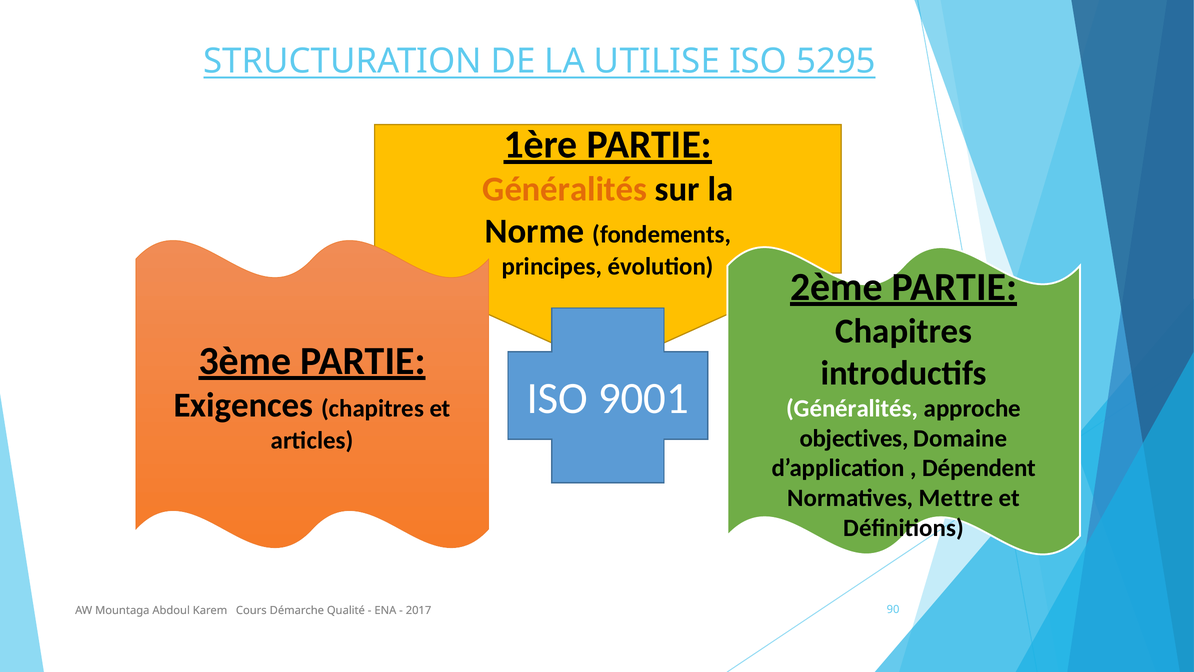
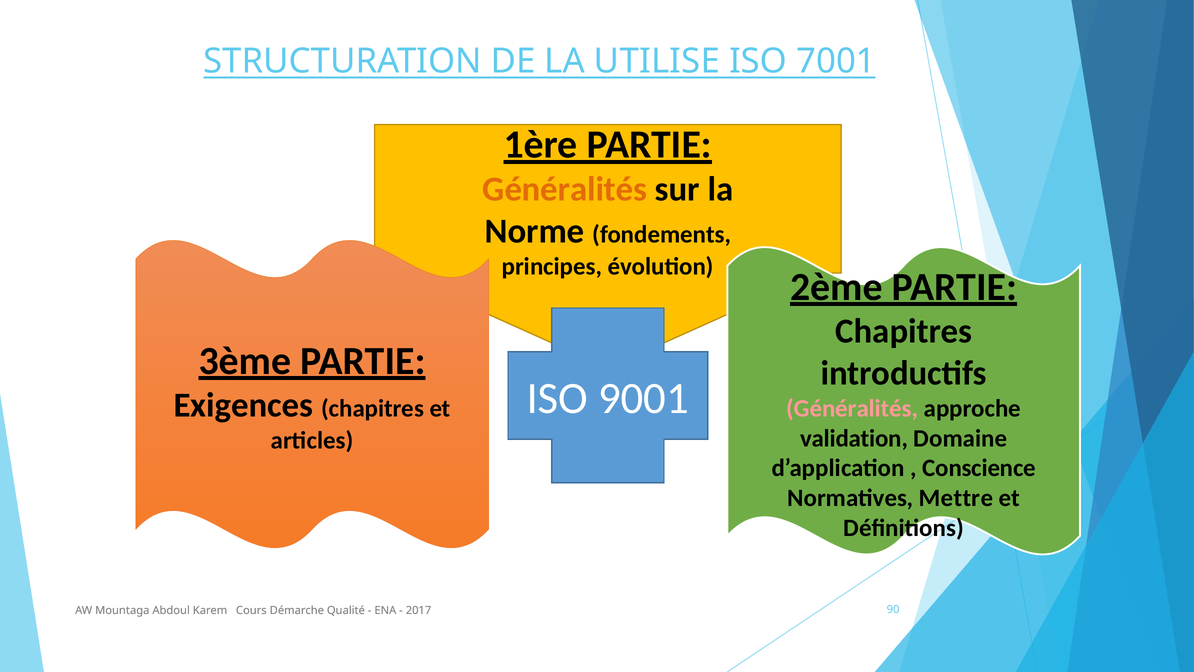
5295: 5295 -> 7001
Généralités at (852, 408) colour: white -> pink
objectives: objectives -> validation
Dépendent: Dépendent -> Conscience
